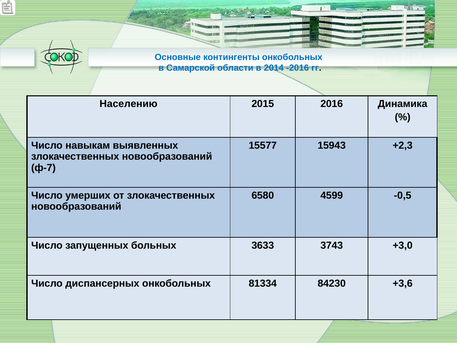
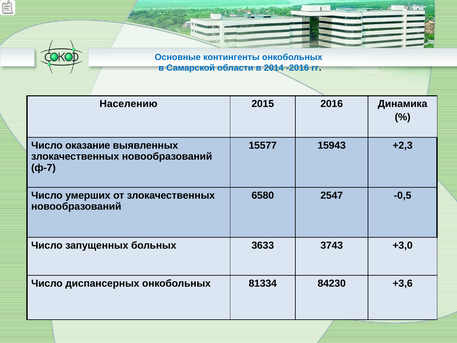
навыкам: навыкам -> оказание
4599: 4599 -> 2547
